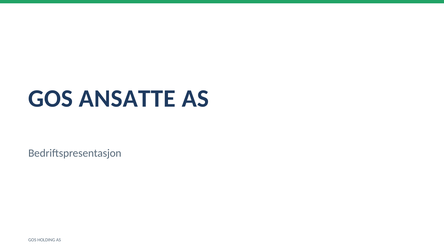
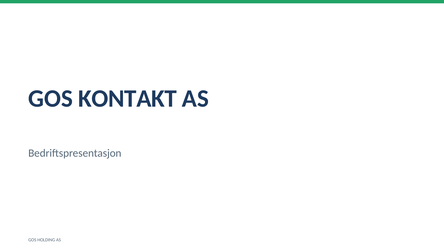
ANSATTE: ANSATTE -> KONTAKT
